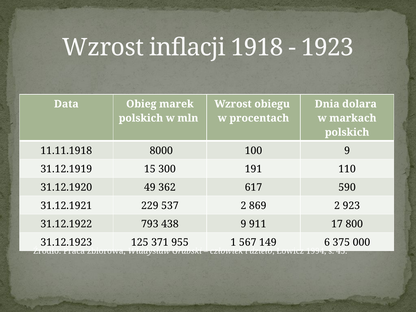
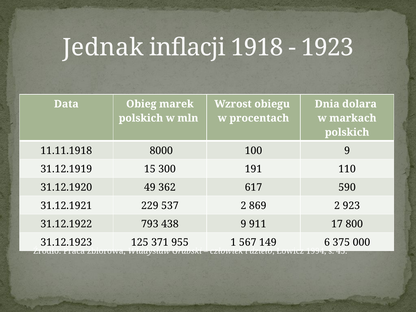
Wzrost at (103, 47): Wzrost -> Jednak
